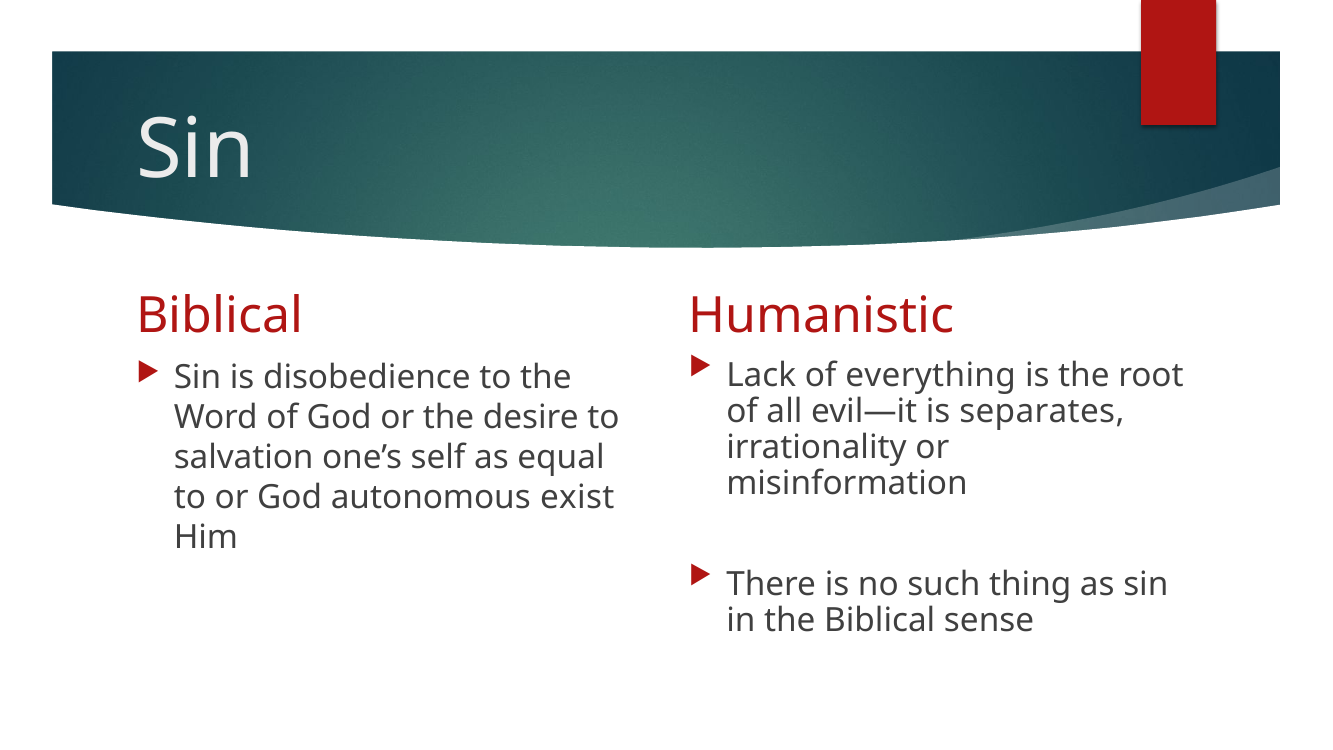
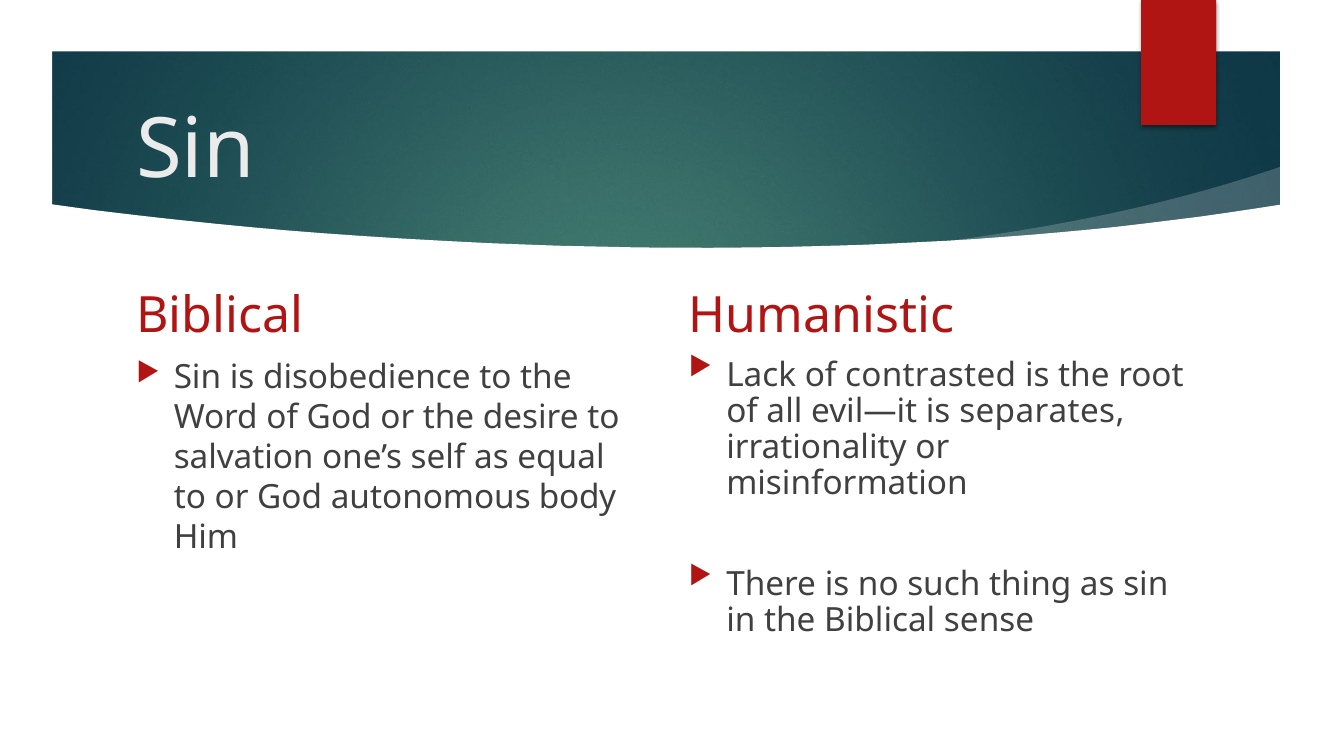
everything: everything -> contrasted
exist: exist -> body
